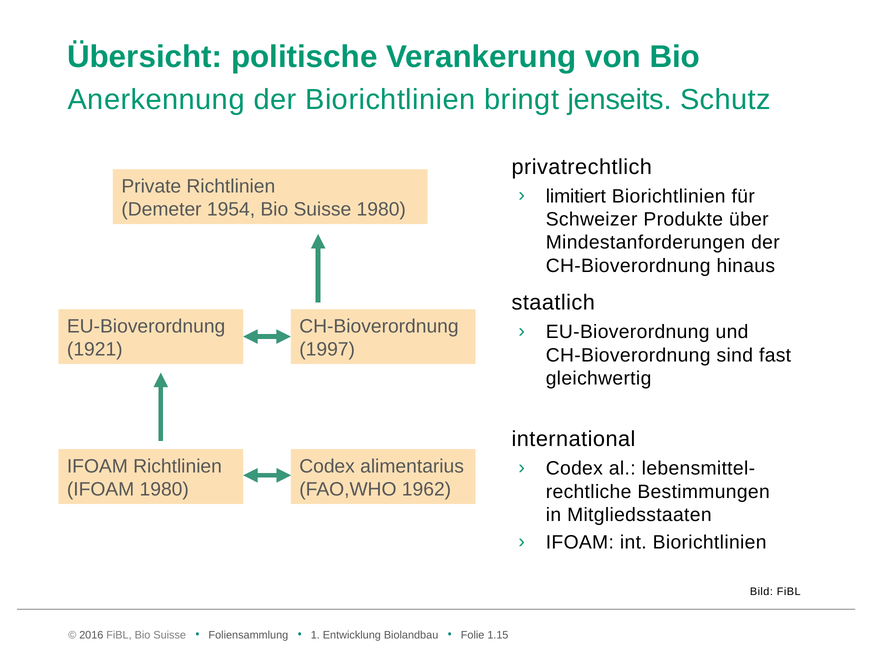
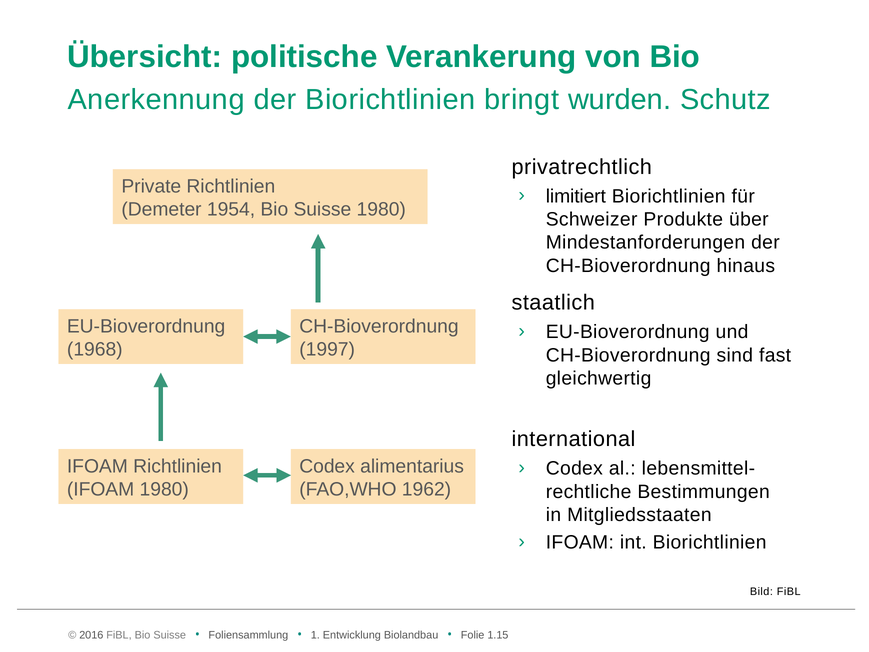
jenseits: jenseits -> wurden
1921: 1921 -> 1968
